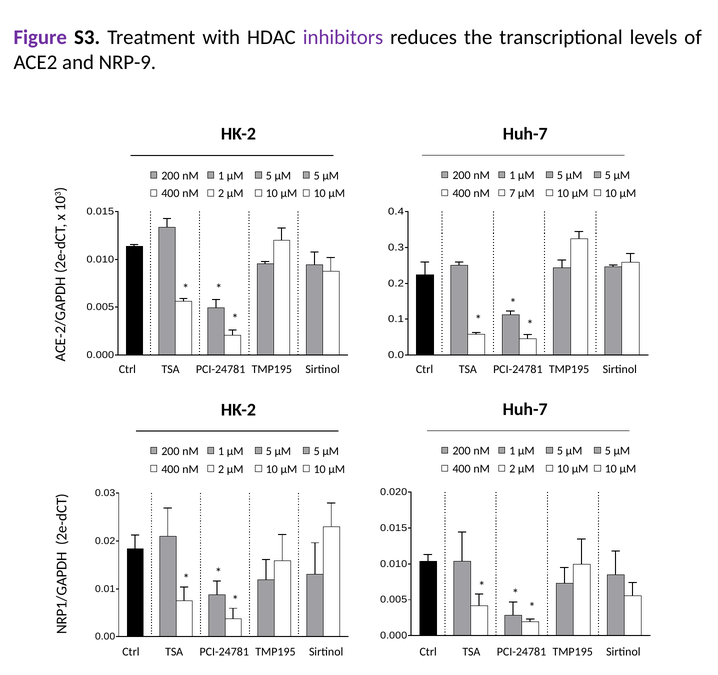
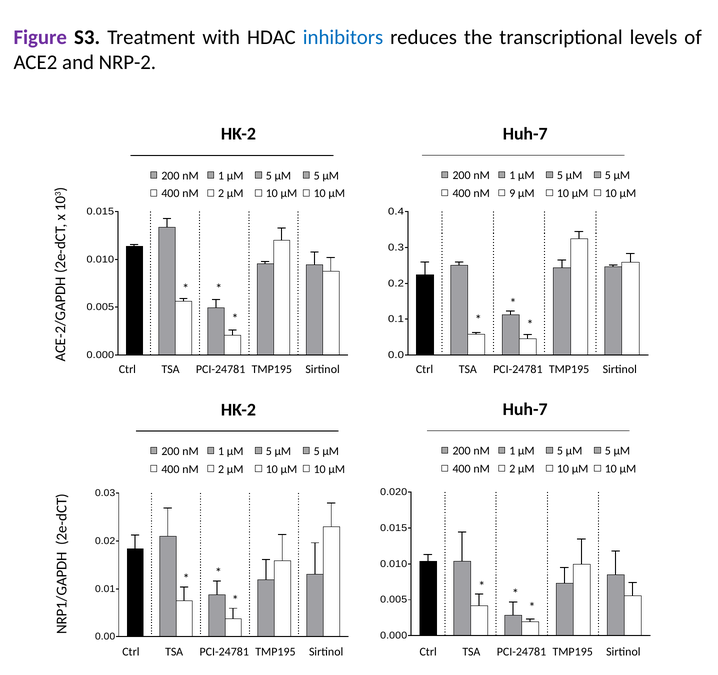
inhibitors colour: purple -> blue
NRP-9: NRP-9 -> NRP-2
7: 7 -> 9
